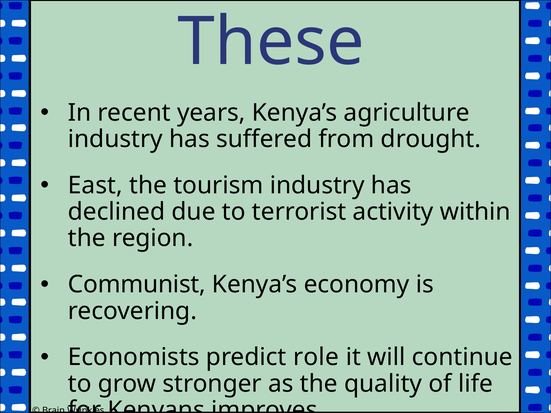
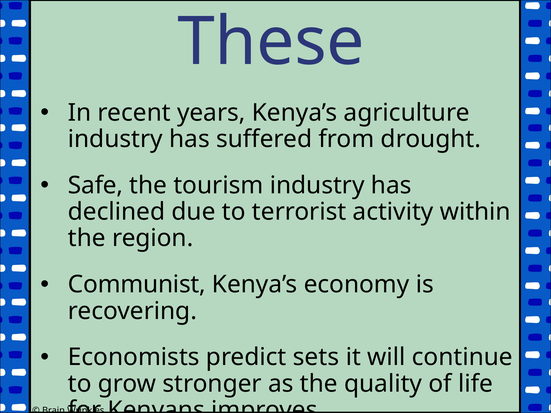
East: East -> Safe
role: role -> sets
